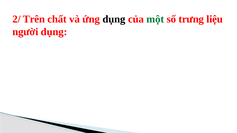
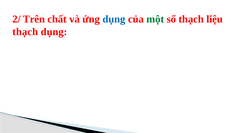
dụng at (114, 19) colour: black -> blue
số trưng: trưng -> thạch
người at (25, 32): người -> thạch
